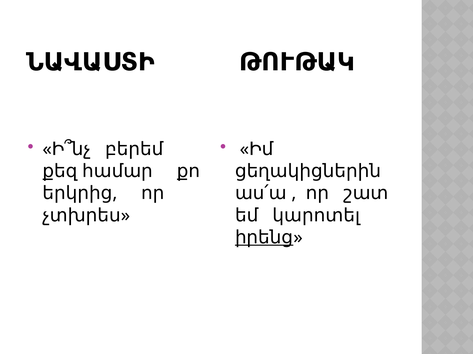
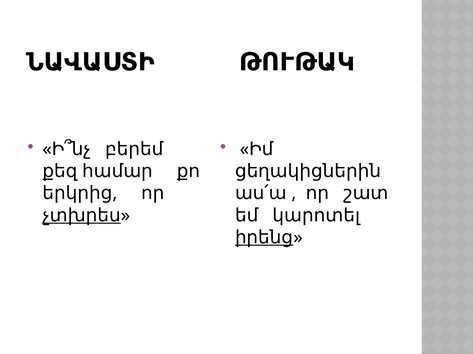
չտխրես underline: none -> present
